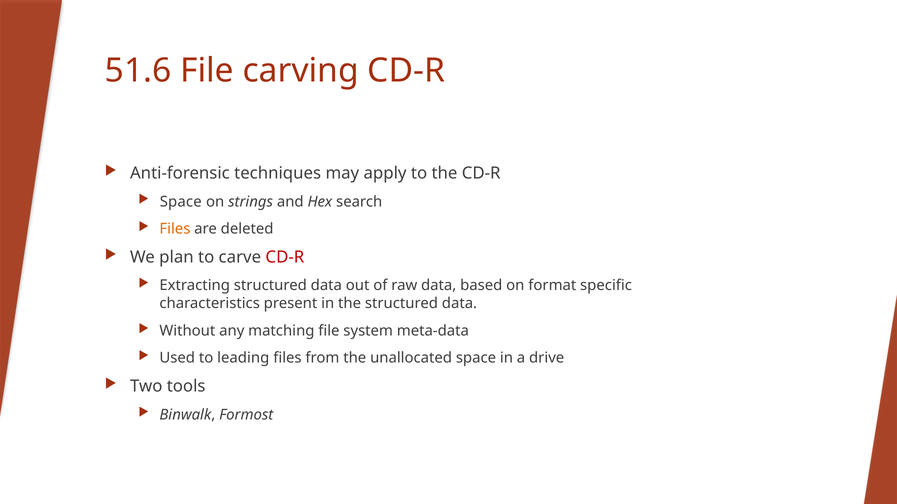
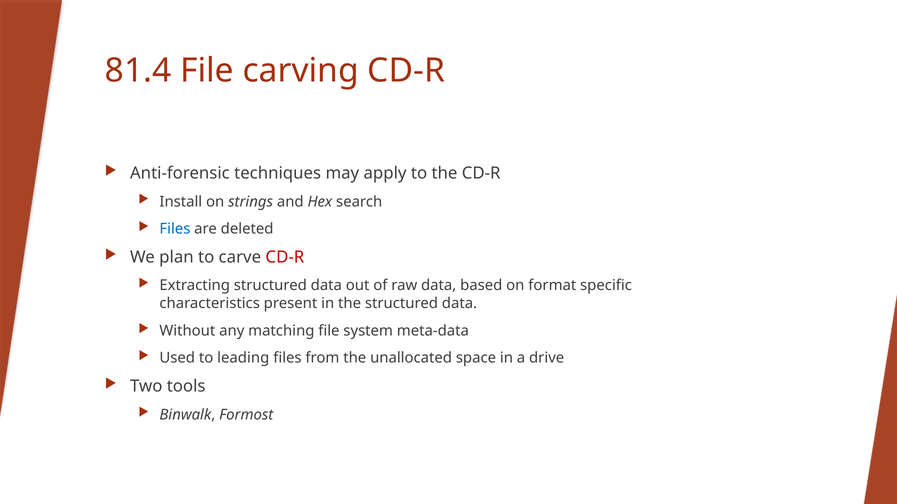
51.6: 51.6 -> 81.4
Space at (181, 202): Space -> Install
Files at (175, 229) colour: orange -> blue
